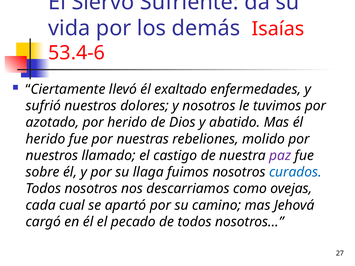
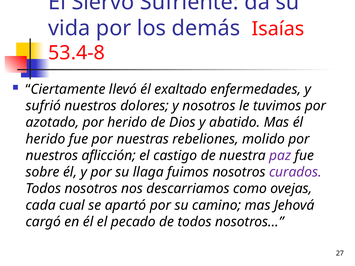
53.4-6: 53.4-6 -> 53.4-8
llamado: llamado -> aflicción
curados colour: blue -> purple
